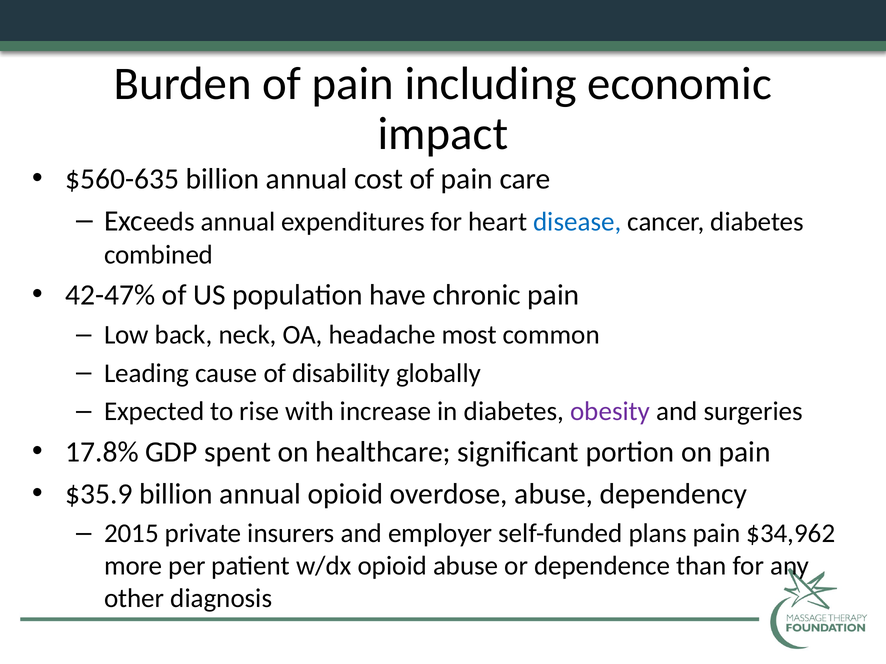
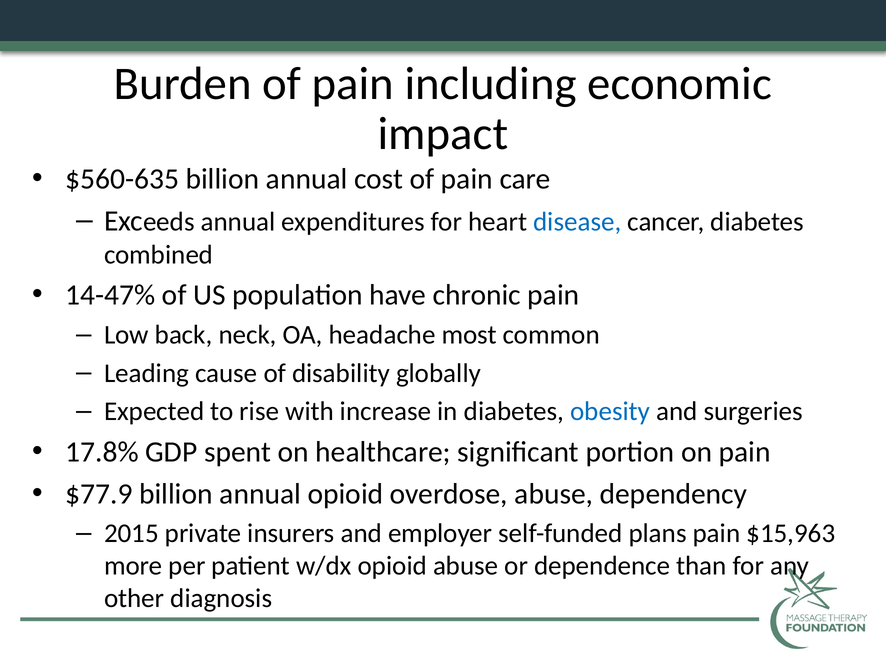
42-47%: 42-47% -> 14-47%
obesity colour: purple -> blue
$35.9: $35.9 -> $77.9
$34,962: $34,962 -> $15,963
